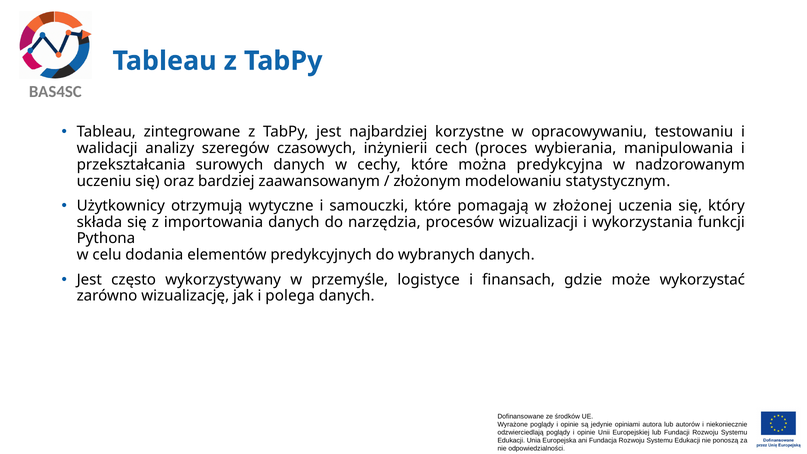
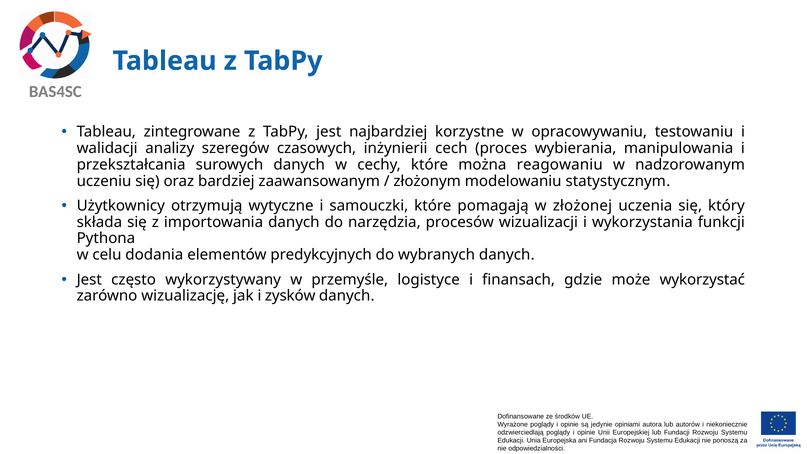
predykcyjna: predykcyjna -> reagowaniu
polega: polega -> zysków
